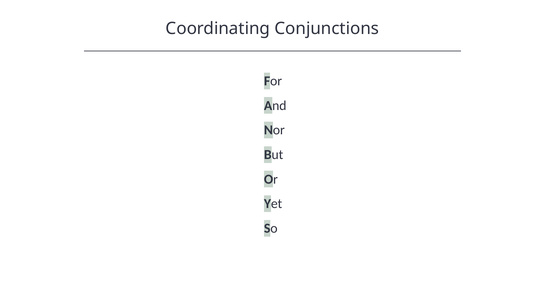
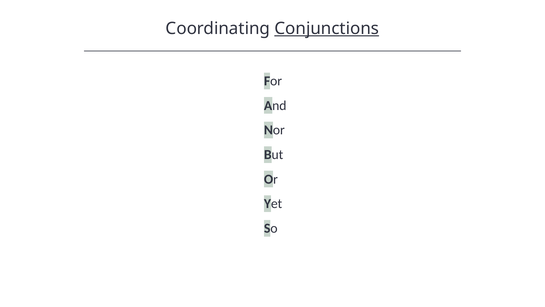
Conjunctions underline: none -> present
